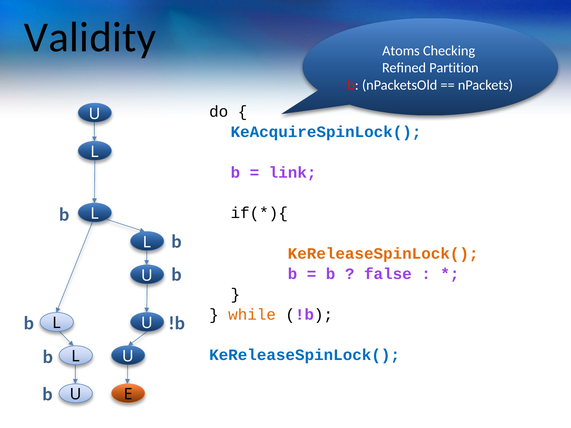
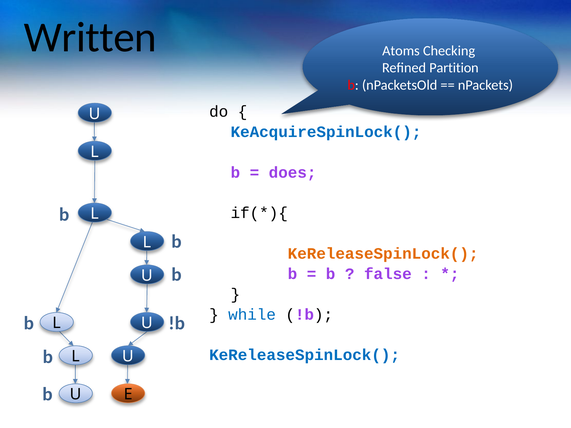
Validity: Validity -> Written
link: link -> does
while colour: orange -> blue
